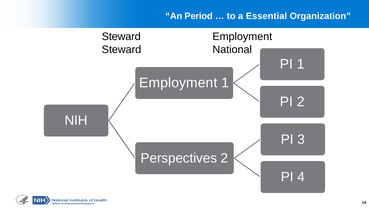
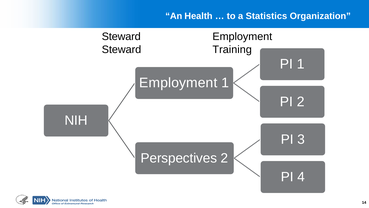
Period: Period -> Health
Essential: Essential -> Statistics
National: National -> Training
